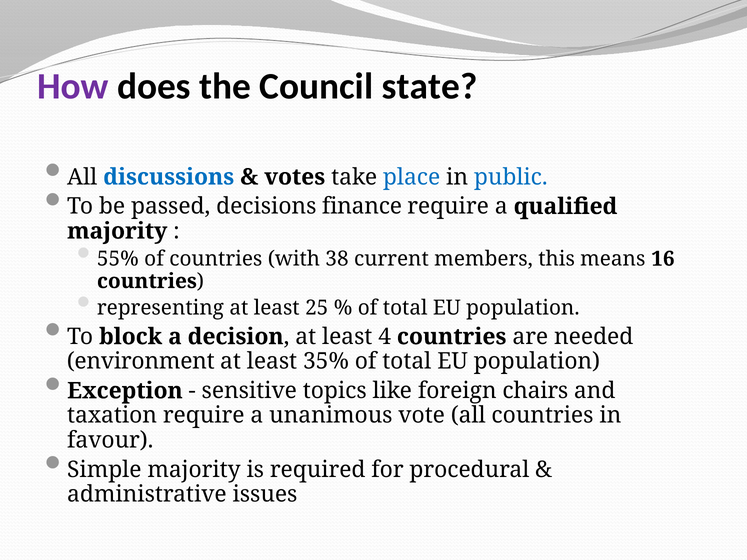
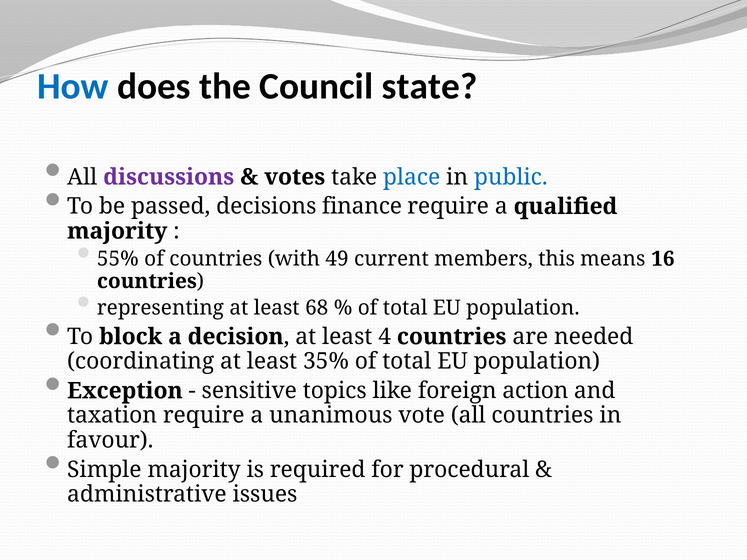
How colour: purple -> blue
discussions colour: blue -> purple
38: 38 -> 49
25: 25 -> 68
environment: environment -> coordinating
chairs: chairs -> action
